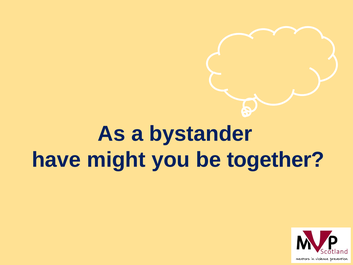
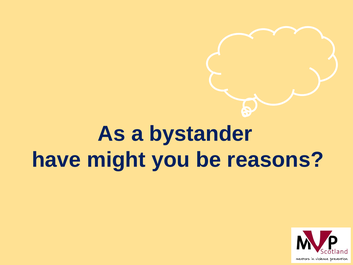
together: together -> reasons
